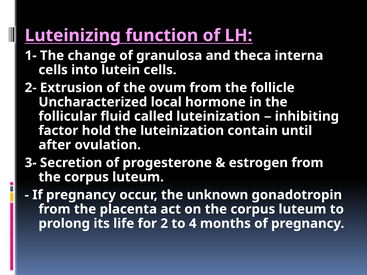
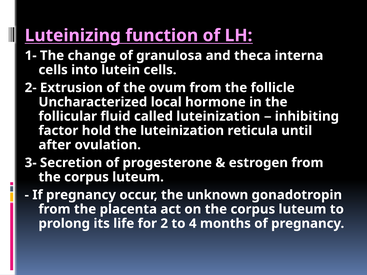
contain: contain -> reticula
